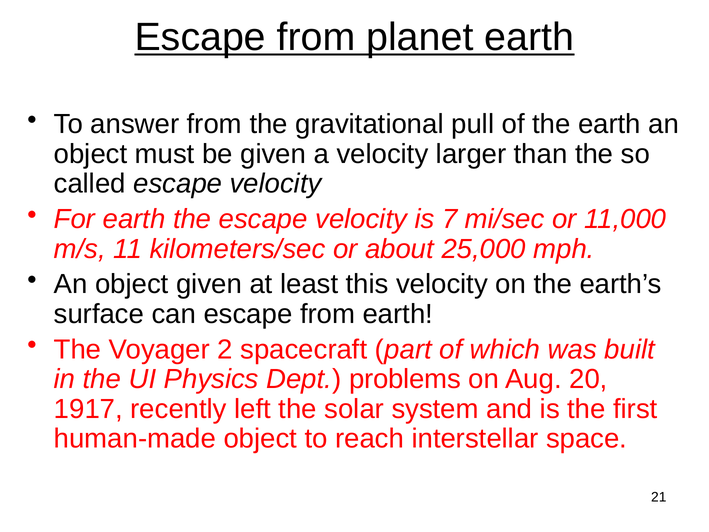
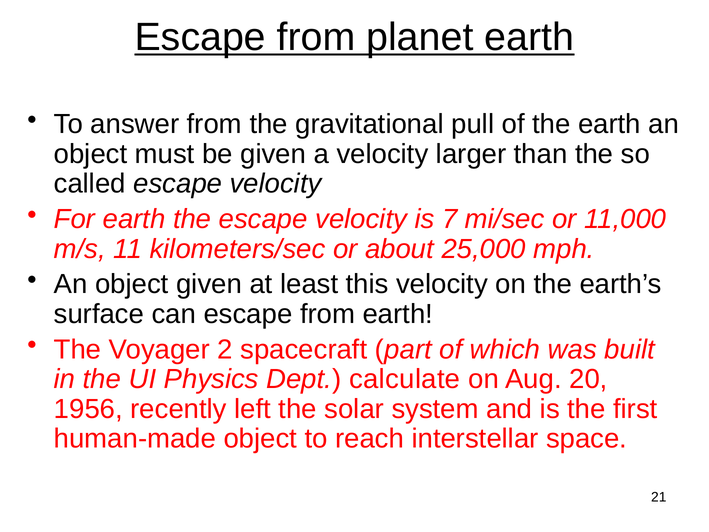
problems: problems -> calculate
1917: 1917 -> 1956
